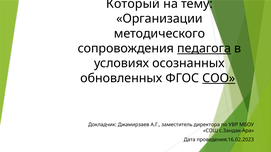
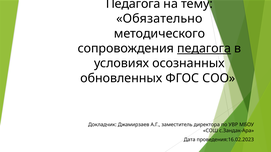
Который at (133, 4): Который -> Педагога
Организации: Организации -> Обязательно
СОО underline: present -> none
